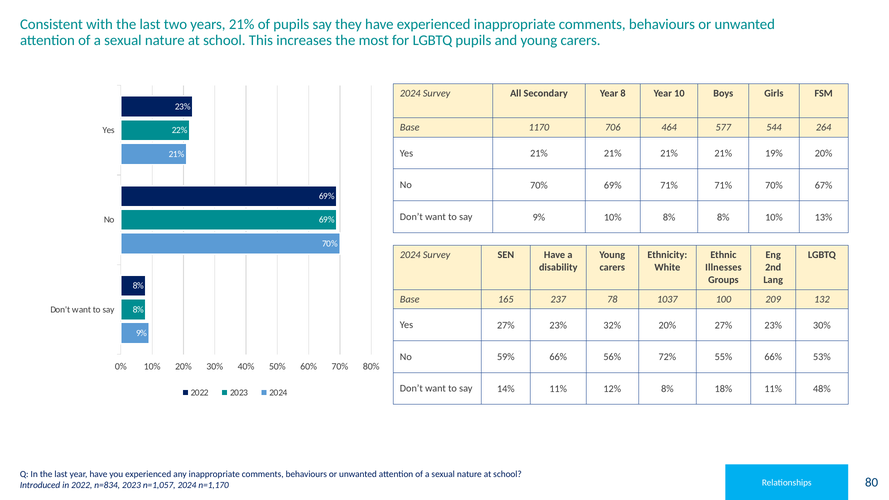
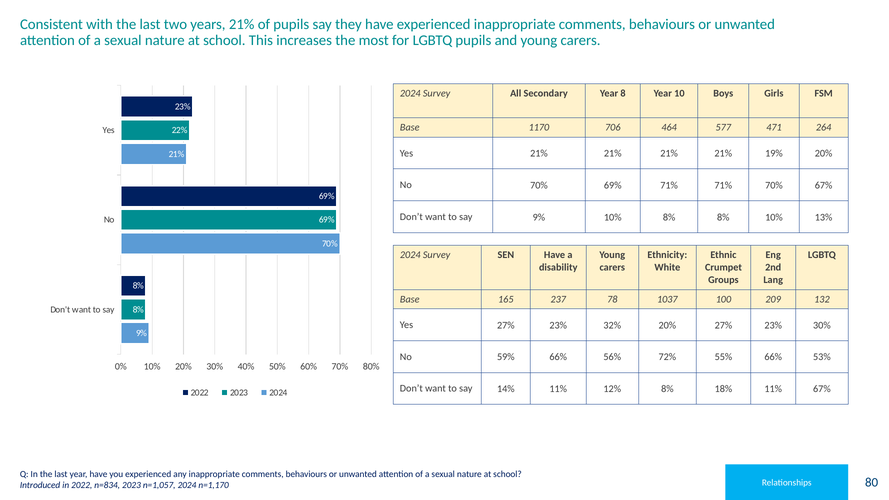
544: 544 -> 471
Illnesses: Illnesses -> Crumpet
11% 48%: 48% -> 67%
